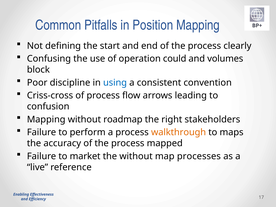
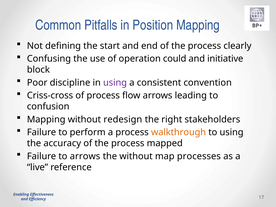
volumes: volumes -> initiative
using at (115, 83) colour: blue -> purple
roadmap: roadmap -> redesign
to maps: maps -> using
to market: market -> arrows
